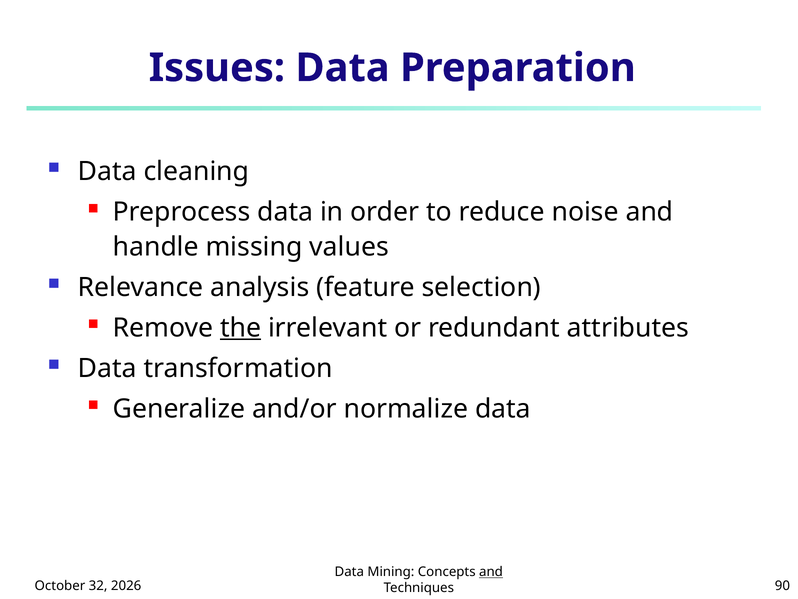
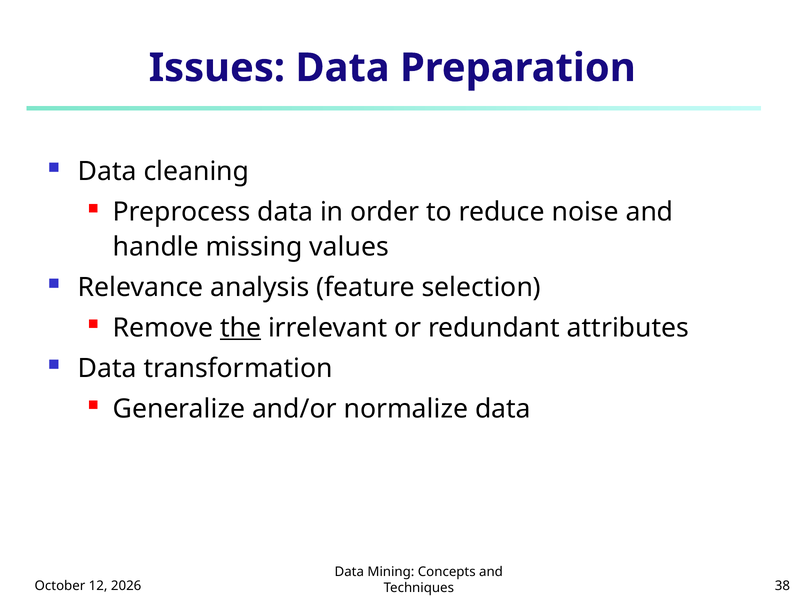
and at (491, 571) underline: present -> none
32: 32 -> 12
90: 90 -> 38
